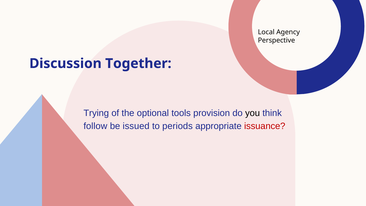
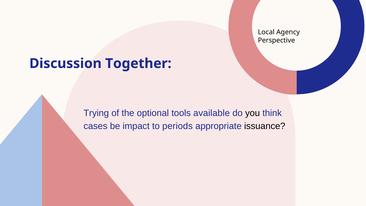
provision: provision -> available
follow: follow -> cases
issued: issued -> impact
issuance colour: red -> black
